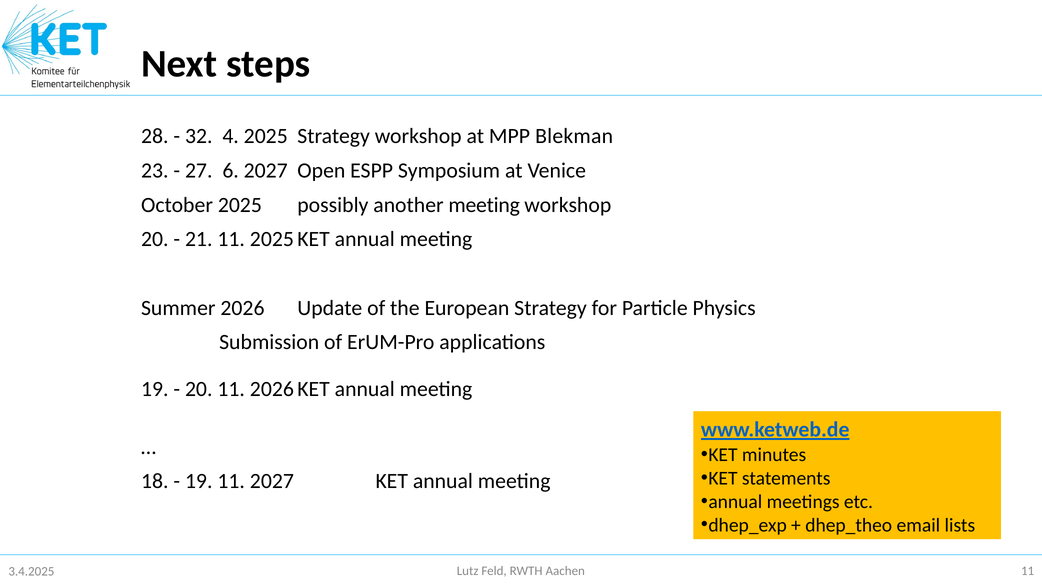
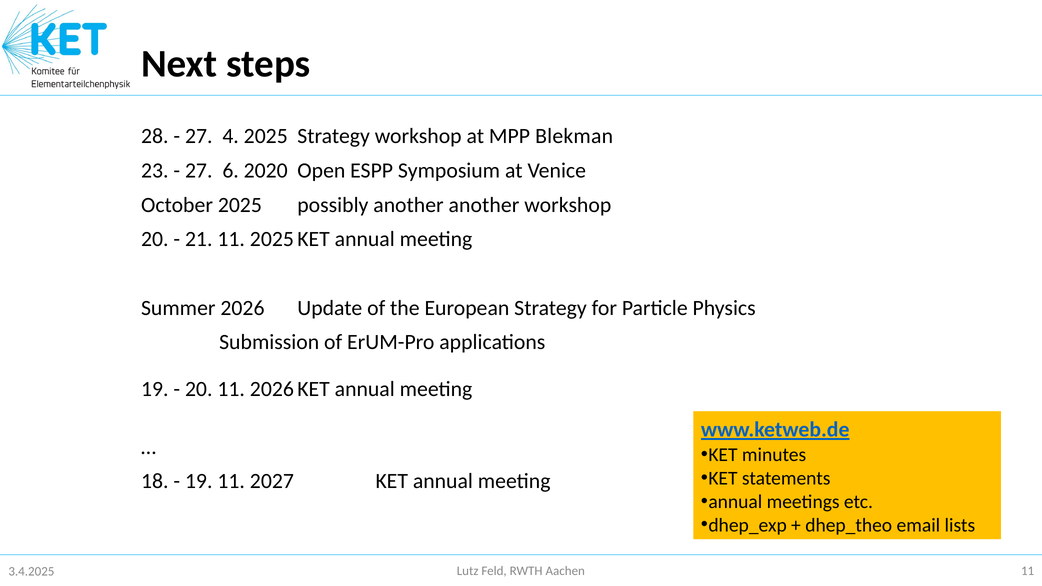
32 at (199, 136): 32 -> 27
6 2027: 2027 -> 2020
another meeting: meeting -> another
